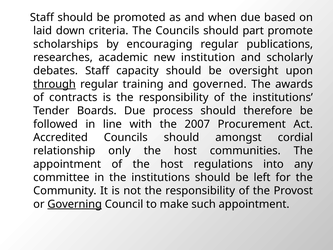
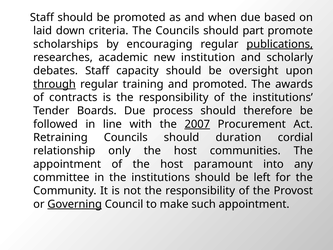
publications underline: none -> present
and governed: governed -> promoted
2007 underline: none -> present
Accredited: Accredited -> Retraining
amongst: amongst -> duration
regulations: regulations -> paramount
